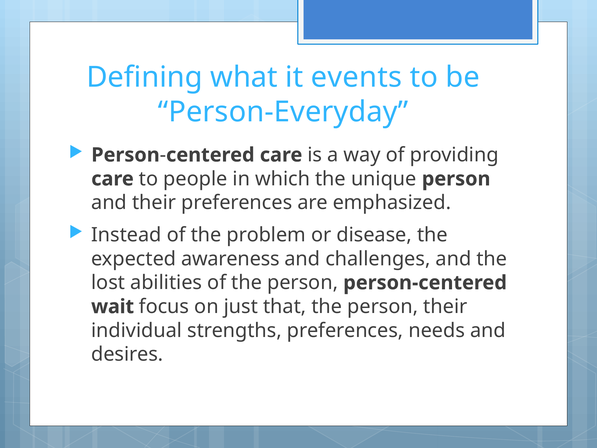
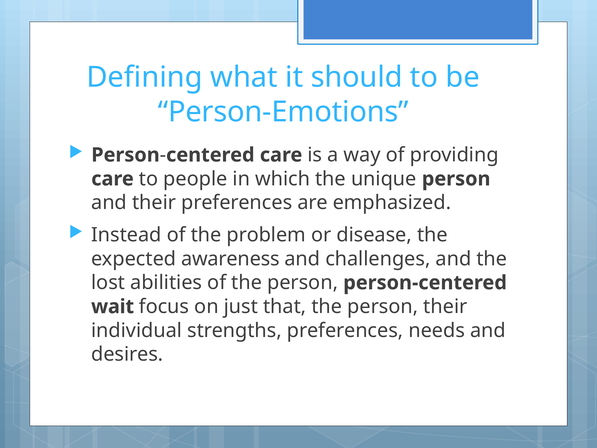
events: events -> should
Person-Everyday: Person-Everyday -> Person-Emotions
